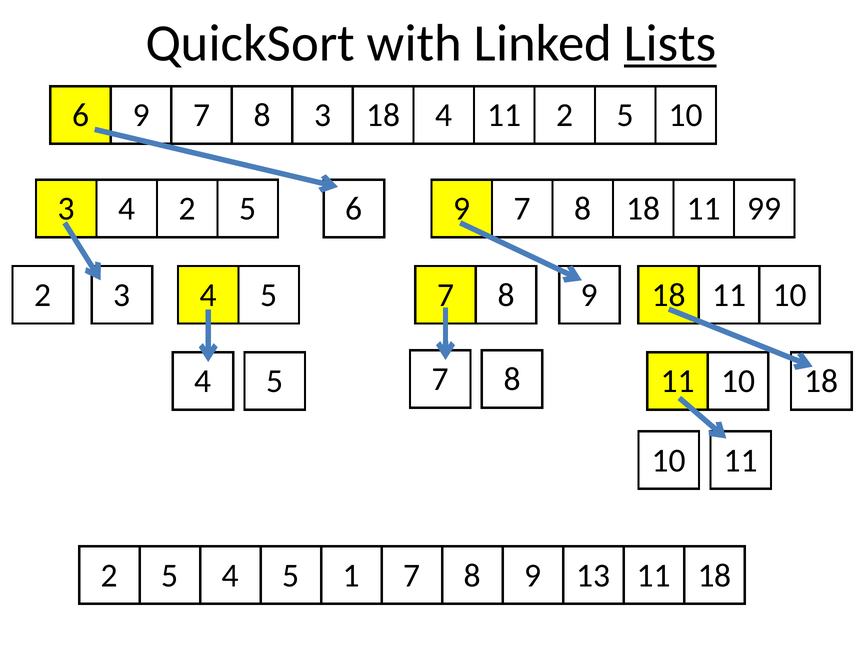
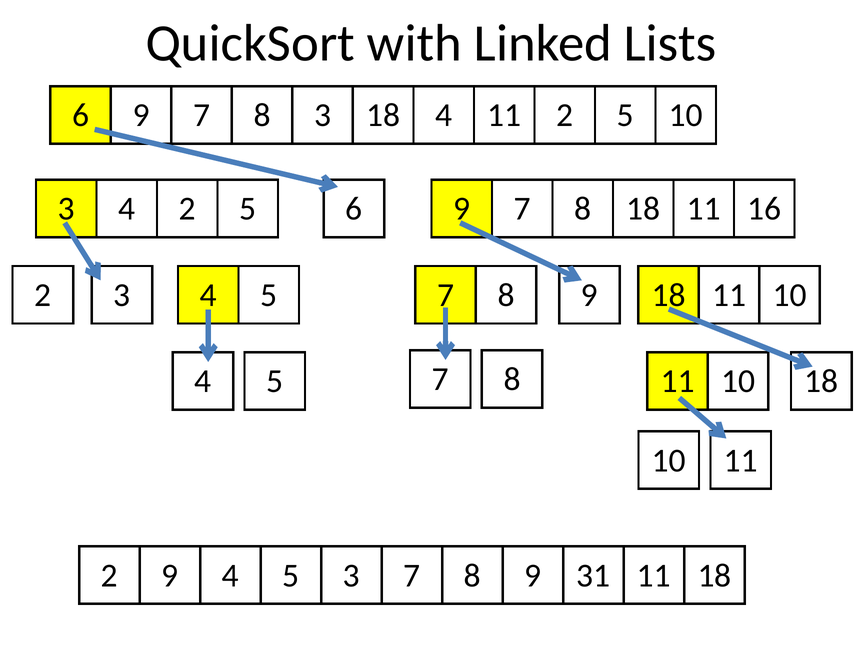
Lists underline: present -> none
99: 99 -> 16
5 at (170, 576): 5 -> 9
5 1: 1 -> 3
13: 13 -> 31
